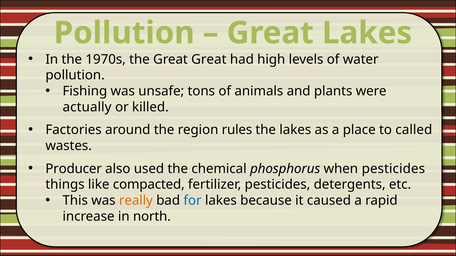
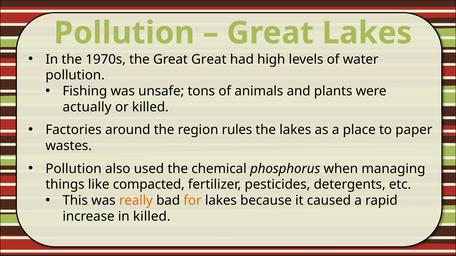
called: called -> paper
Producer at (74, 169): Producer -> Pollution
when pesticides: pesticides -> managing
for colour: blue -> orange
in north: north -> killed
